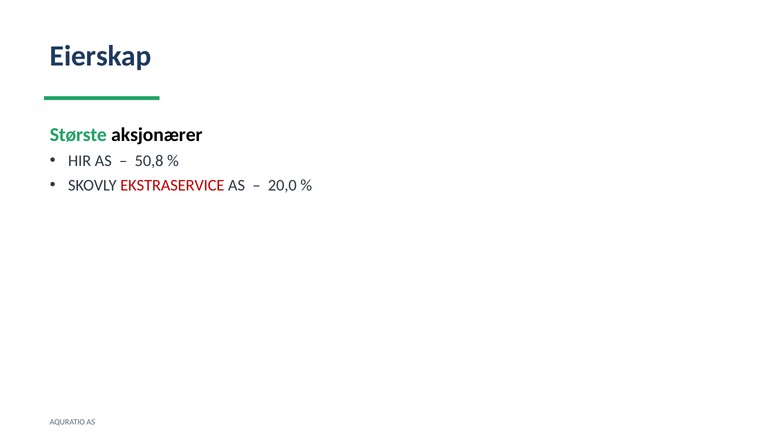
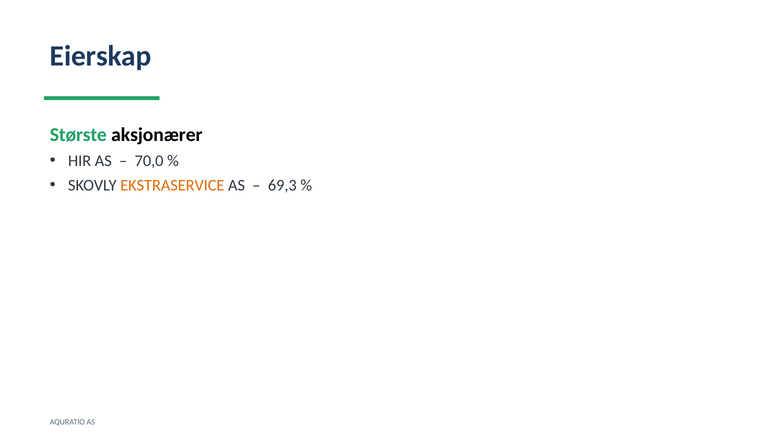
50,8: 50,8 -> 70,0
EKSTRASERVICE colour: red -> orange
20,0: 20,0 -> 69,3
